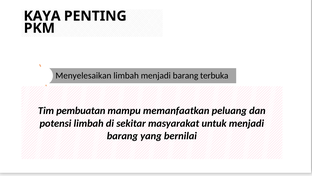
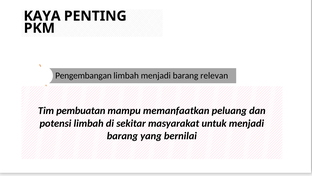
Menyelesaikan: Menyelesaikan -> Pengembangan
terbuka: terbuka -> relevan
